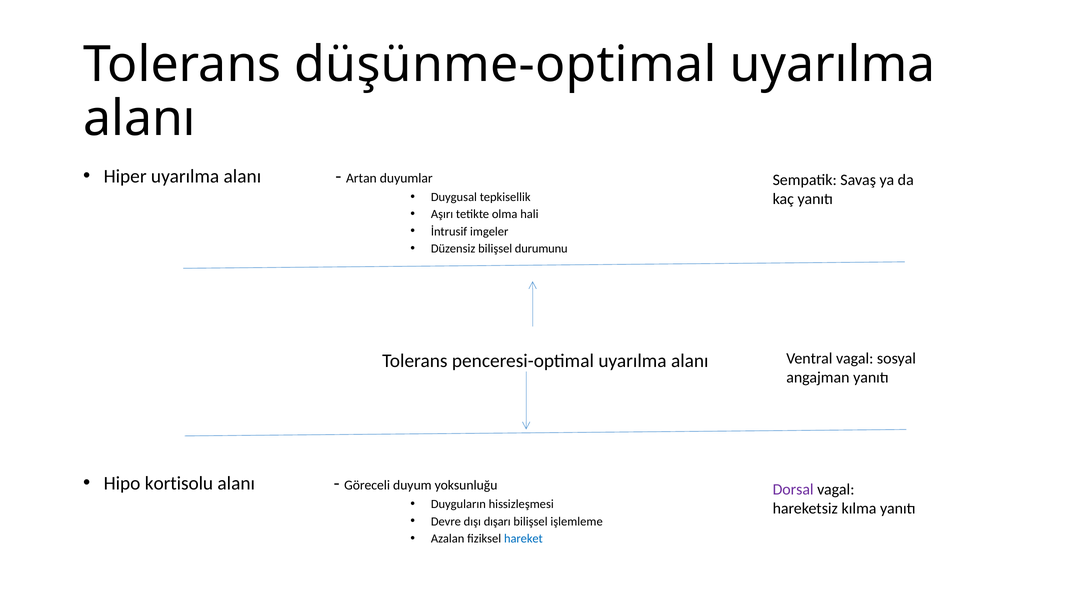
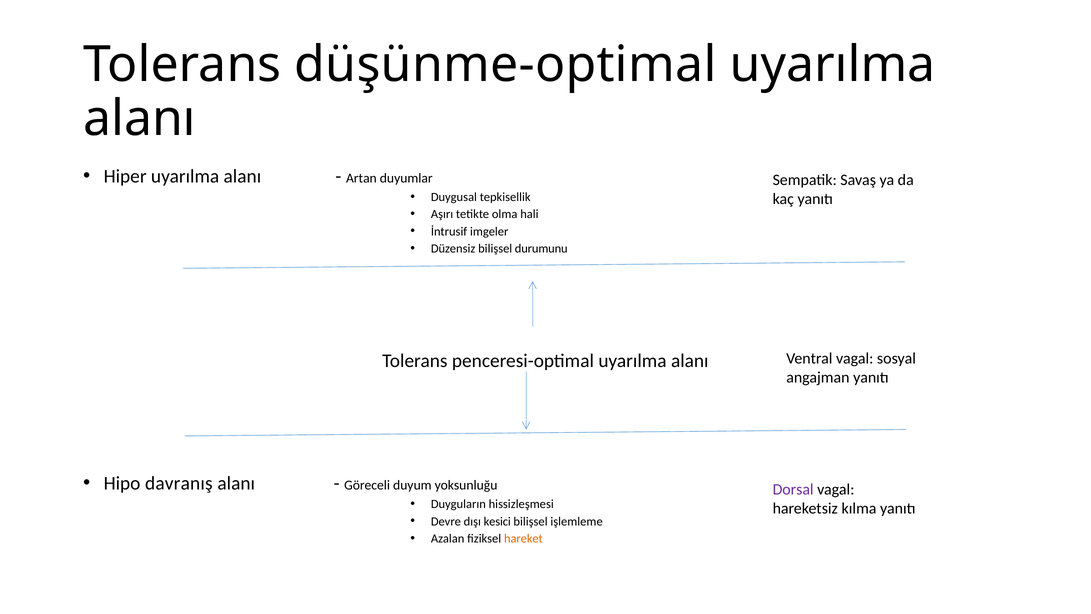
kortisolu: kortisolu -> davranış
dışarı: dışarı -> kesici
hareket colour: blue -> orange
